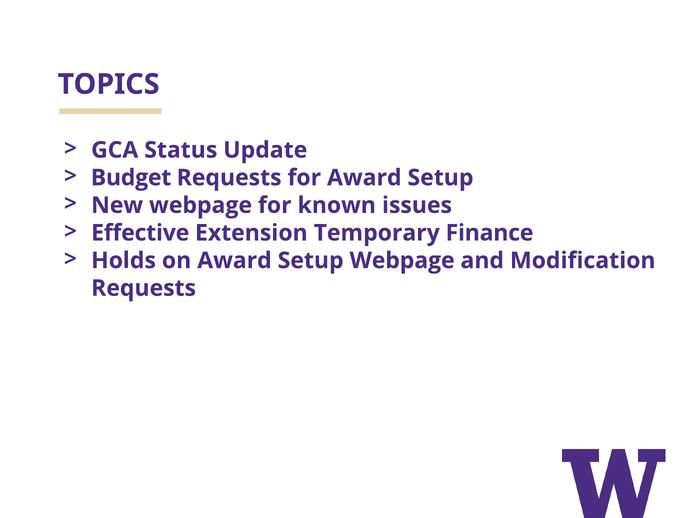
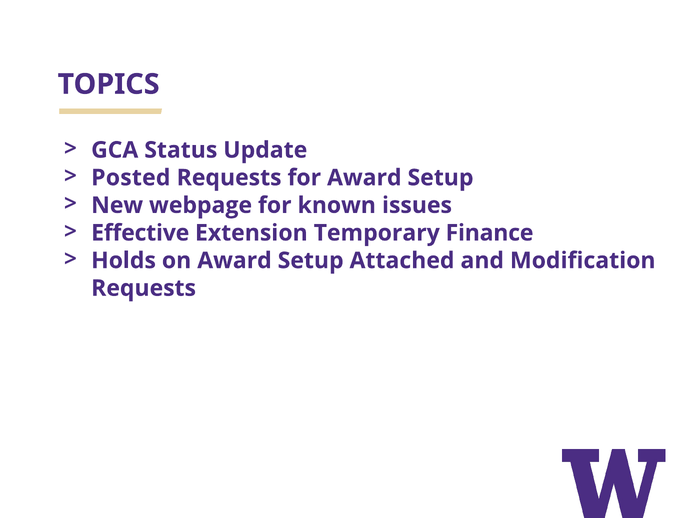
Budget: Budget -> Posted
Setup Webpage: Webpage -> Attached
